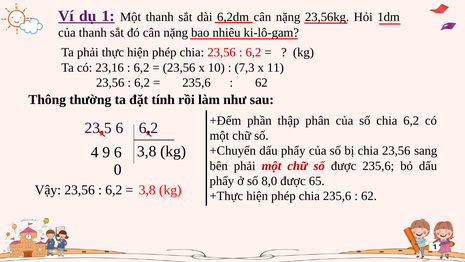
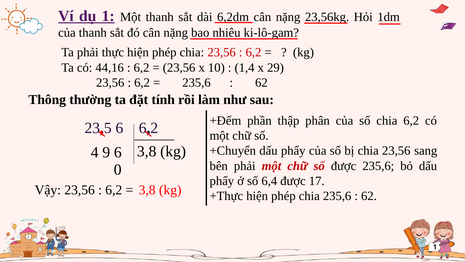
23,16: 23,16 -> 44,16
7,3: 7,3 -> 1,4
11: 11 -> 29
8,0: 8,0 -> 6,4
65: 65 -> 17
